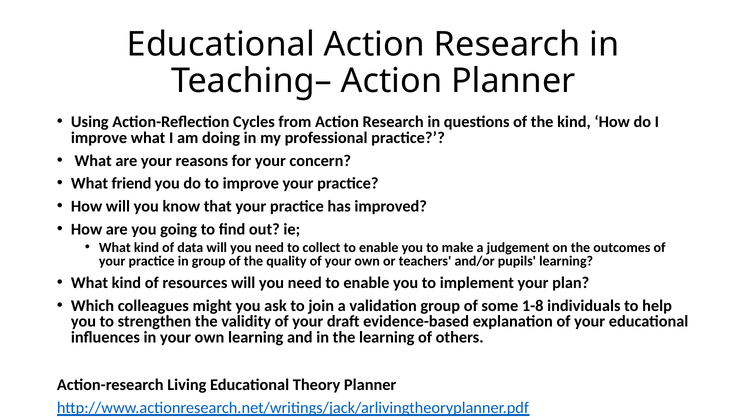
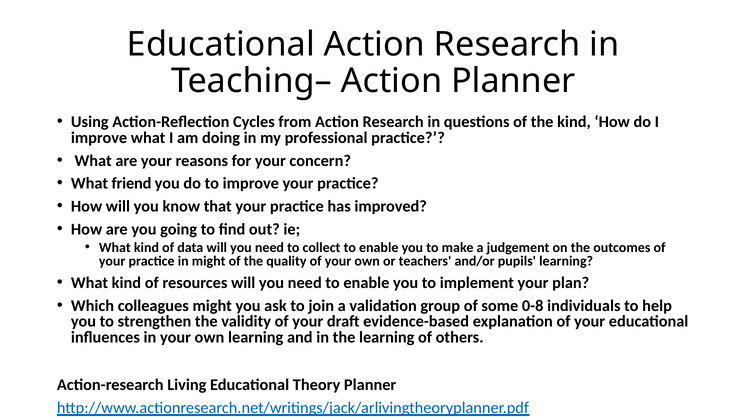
in group: group -> might
1-8: 1-8 -> 0-8
